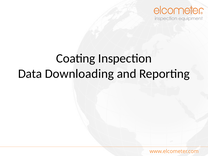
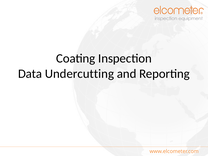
Downloading: Downloading -> Undercutting
